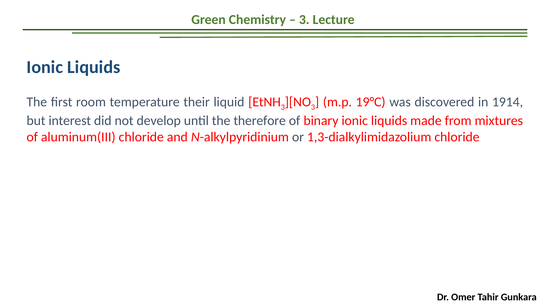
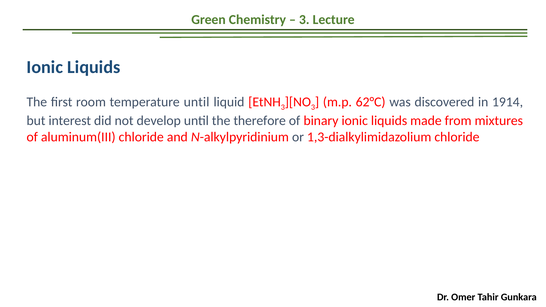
temperature their: their -> until
19°C: 19°C -> 62°C
